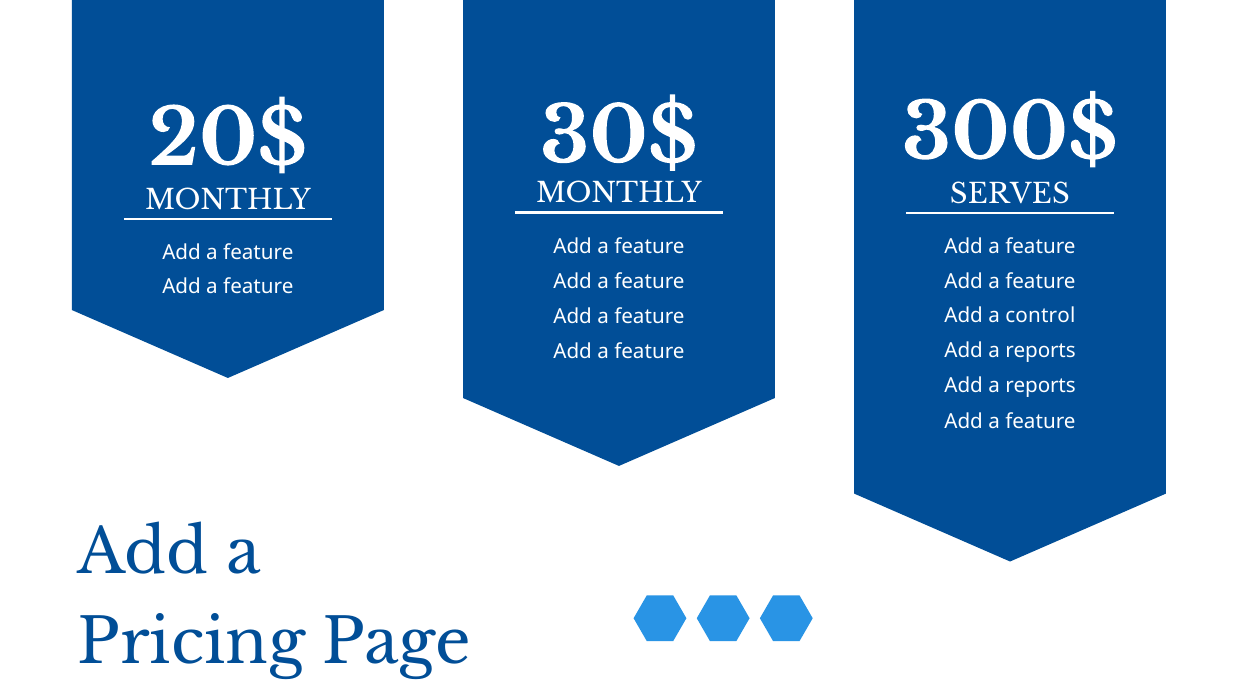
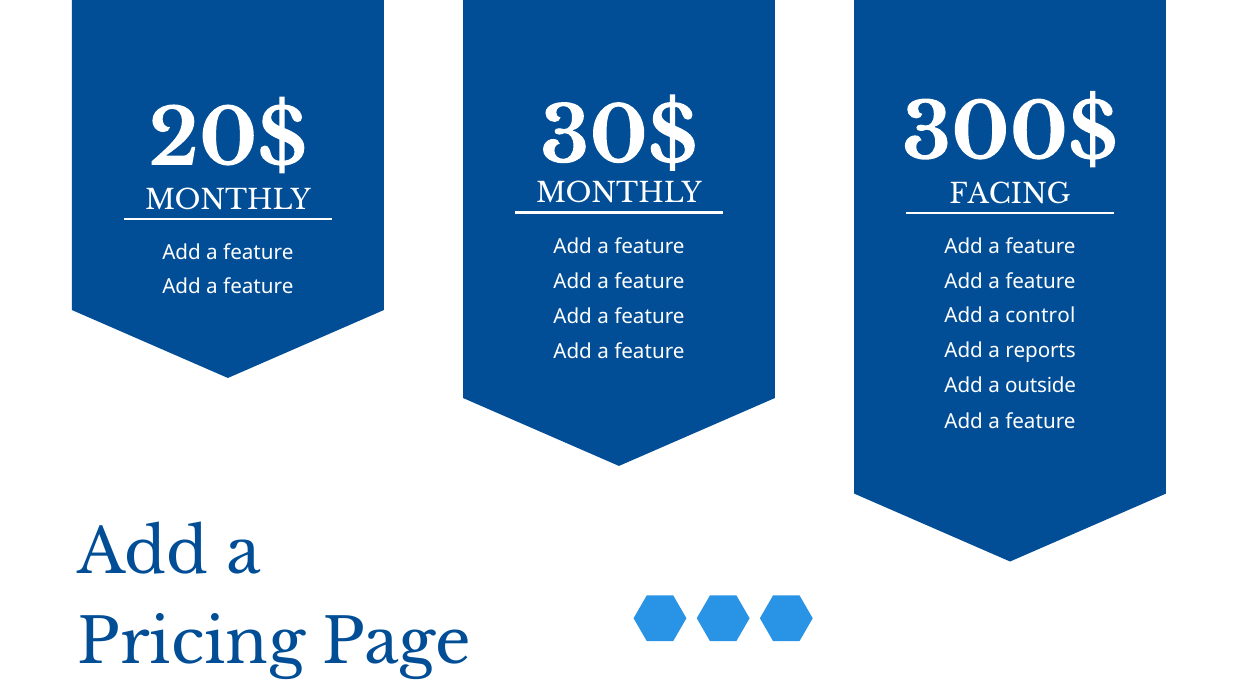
SERVES: SERVES -> FACING
reports at (1041, 386): reports -> outside
